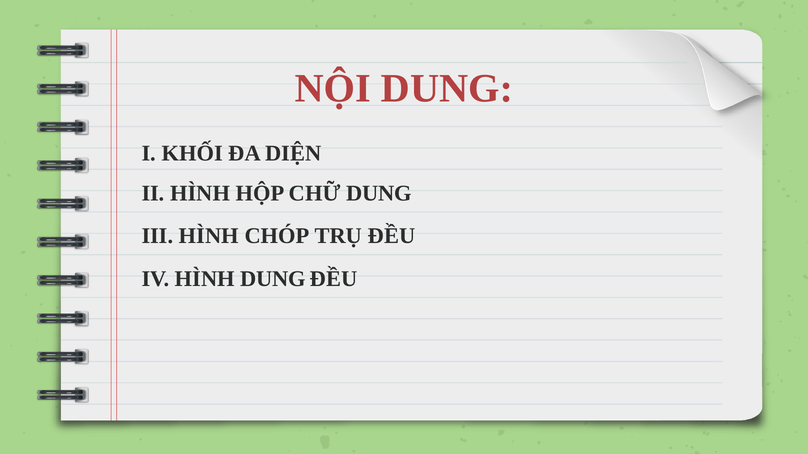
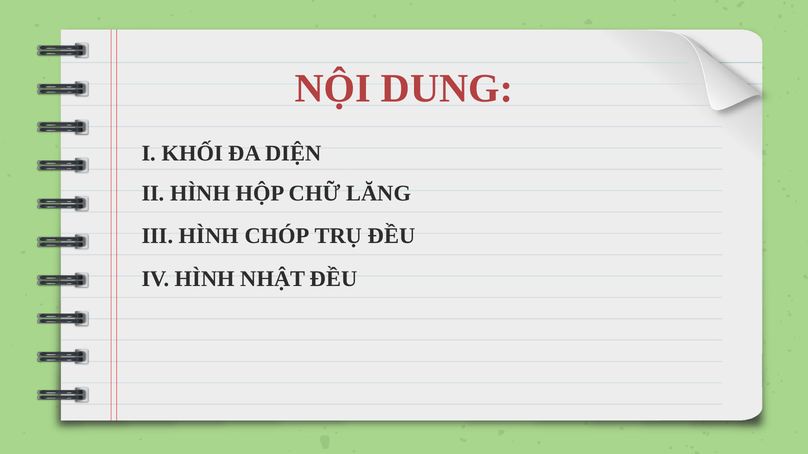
CHỮ DUNG: DUNG -> LĂNG
HÌNH DUNG: DUNG -> NHẬT
